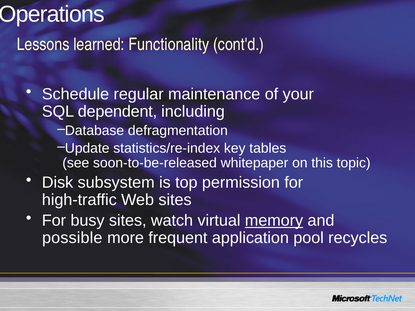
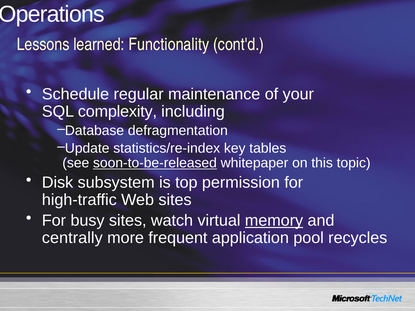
dependent: dependent -> complexity
soon-to-be-released underline: none -> present
possible: possible -> centrally
